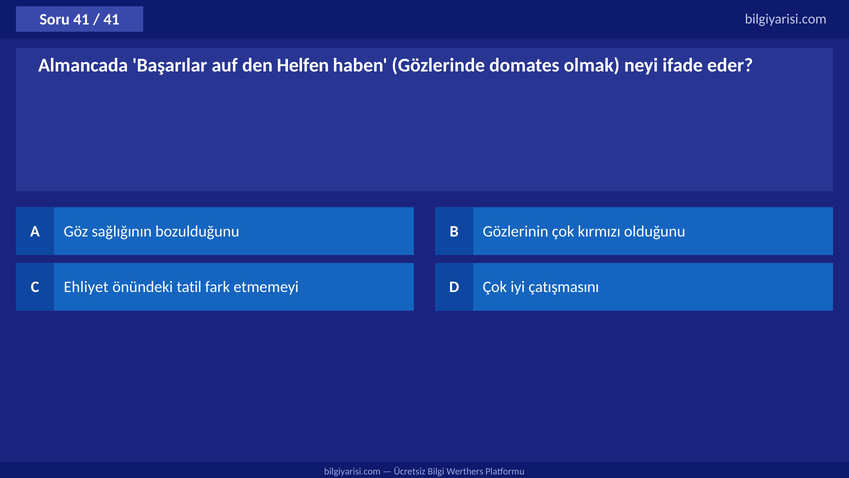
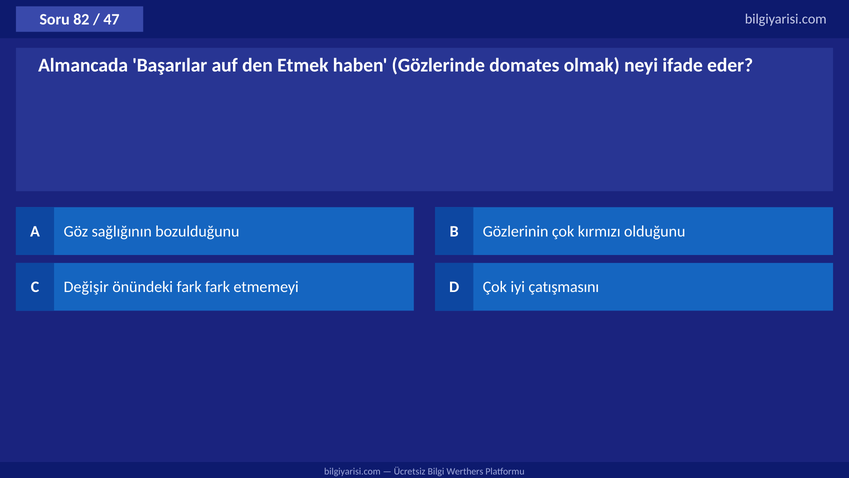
Soru 41: 41 -> 82
41 at (111, 19): 41 -> 47
Helfen: Helfen -> Etmek
Ehliyet: Ehliyet -> Değişir
önündeki tatil: tatil -> fark
